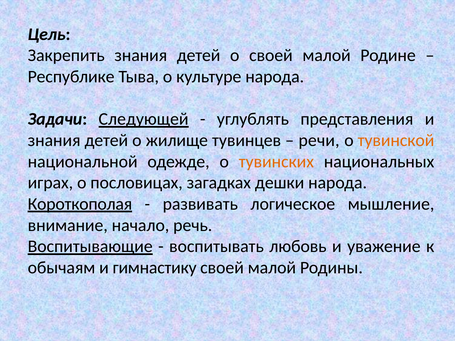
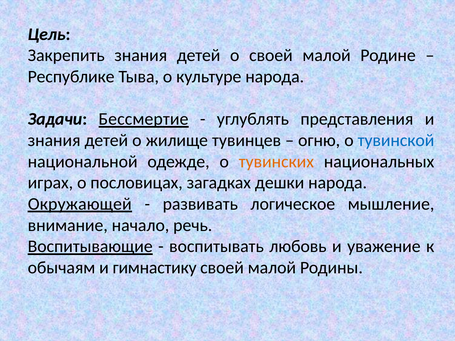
Следующей: Следующей -> Бессмертие
речи: речи -> огню
тувинской colour: orange -> blue
Короткополая: Короткополая -> Окружающей
